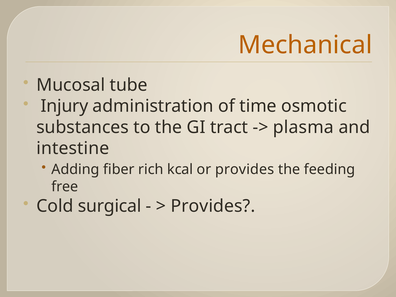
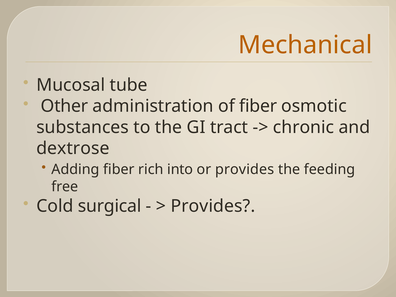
Injury: Injury -> Other
of time: time -> fiber
plasma: plasma -> chronic
intestine: intestine -> dextrose
kcal: kcal -> into
